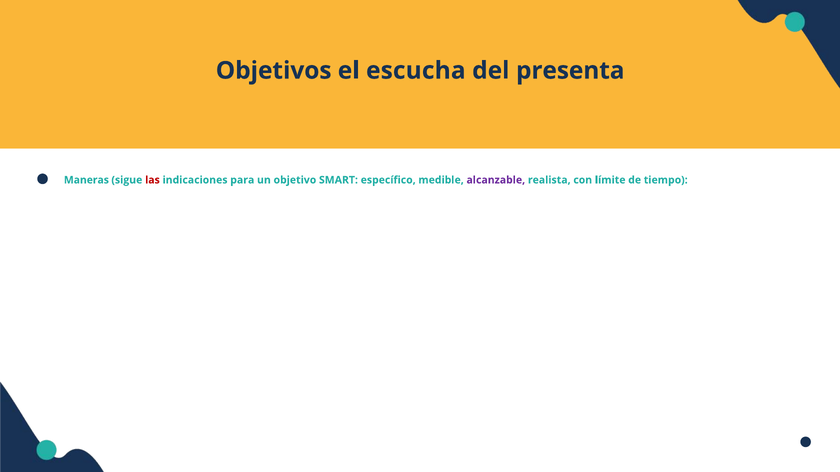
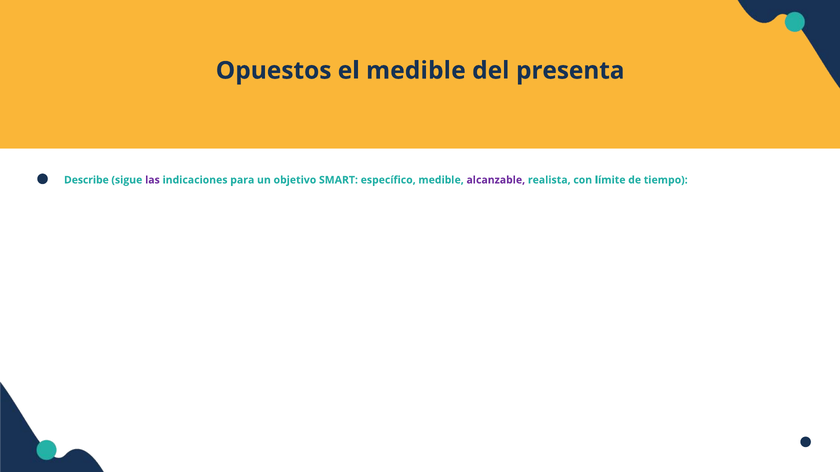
Objetivos: Objetivos -> Opuestos
el escucha: escucha -> medible
Maneras: Maneras -> Describe
las colour: red -> purple
